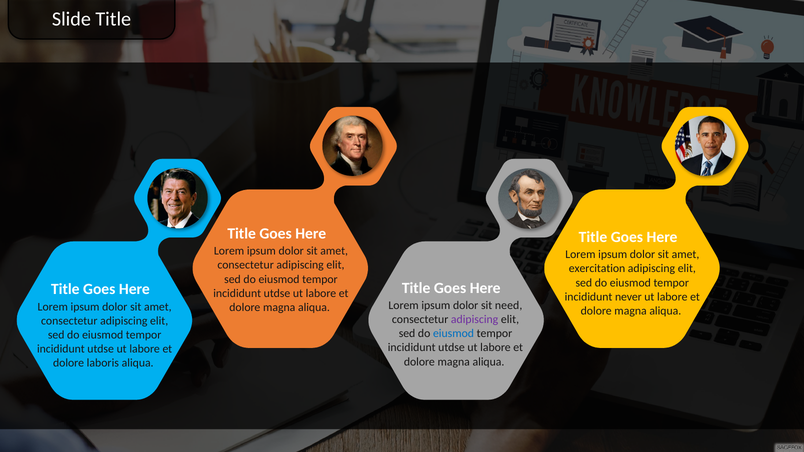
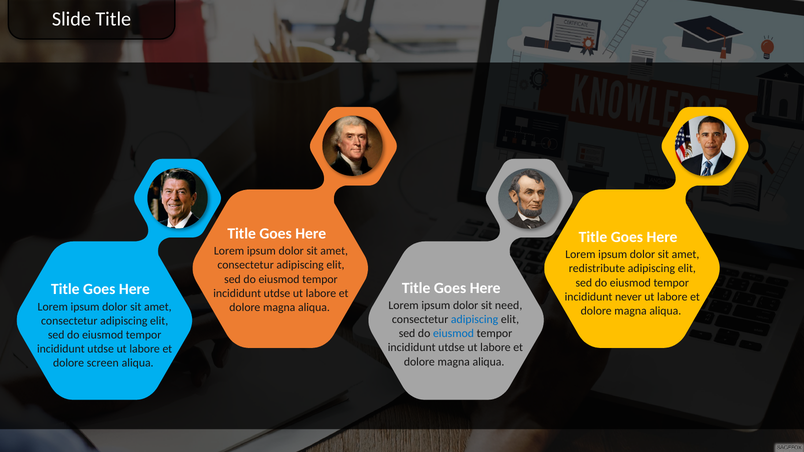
exercitation: exercitation -> redistribute
adipiscing at (475, 320) colour: purple -> blue
laboris: laboris -> screen
